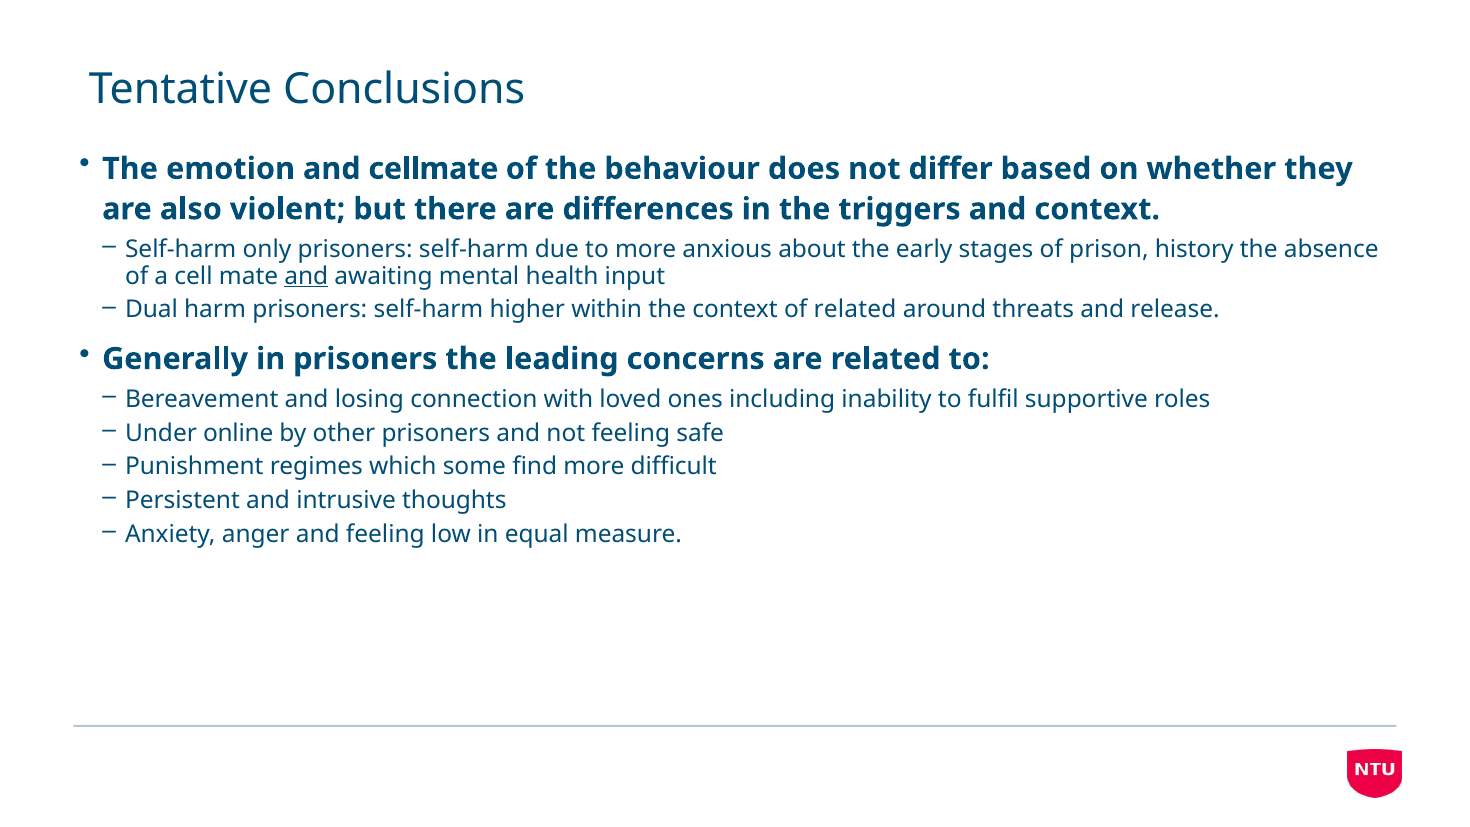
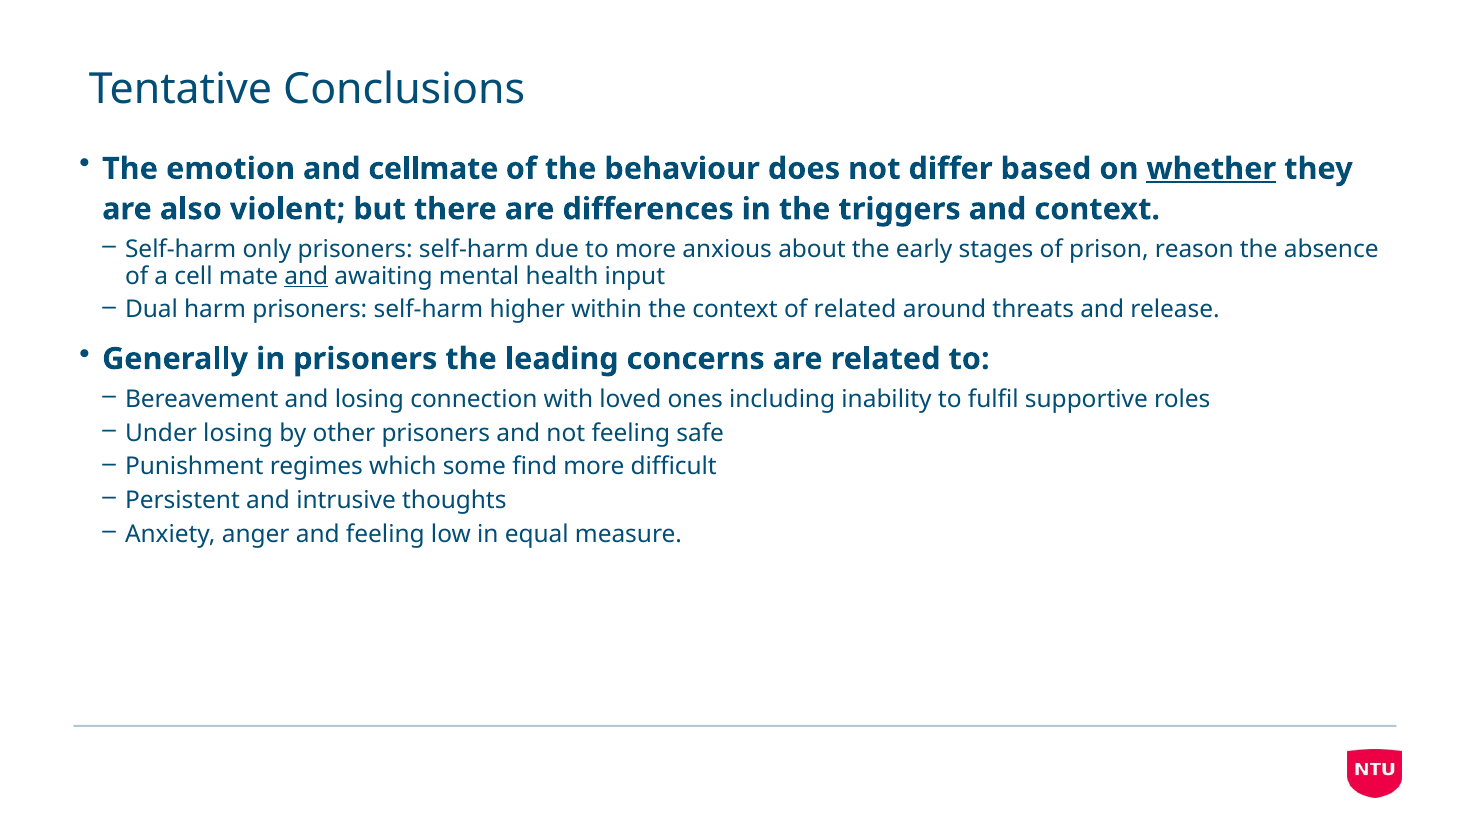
whether underline: none -> present
history: history -> reason
Under online: online -> losing
